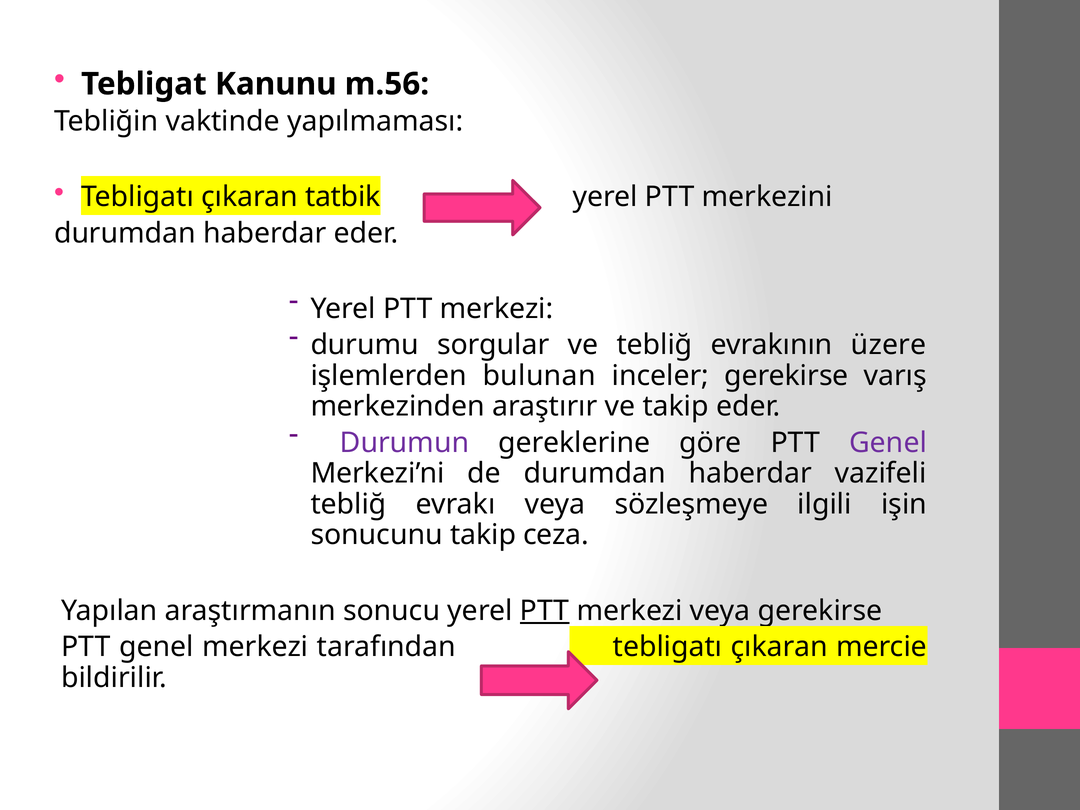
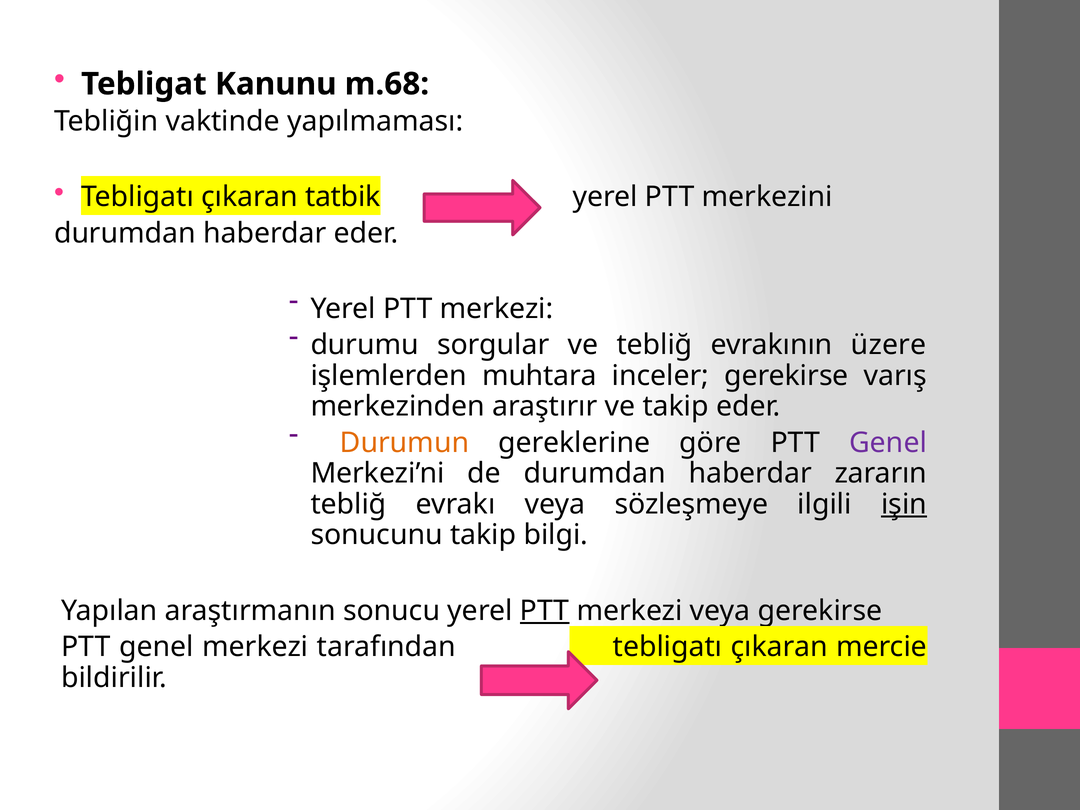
m.56: m.56 -> m.68
bulunan: bulunan -> muhtara
Durumun colour: purple -> orange
vazifeli: vazifeli -> zararın
işin underline: none -> present
ceza: ceza -> bilgi
